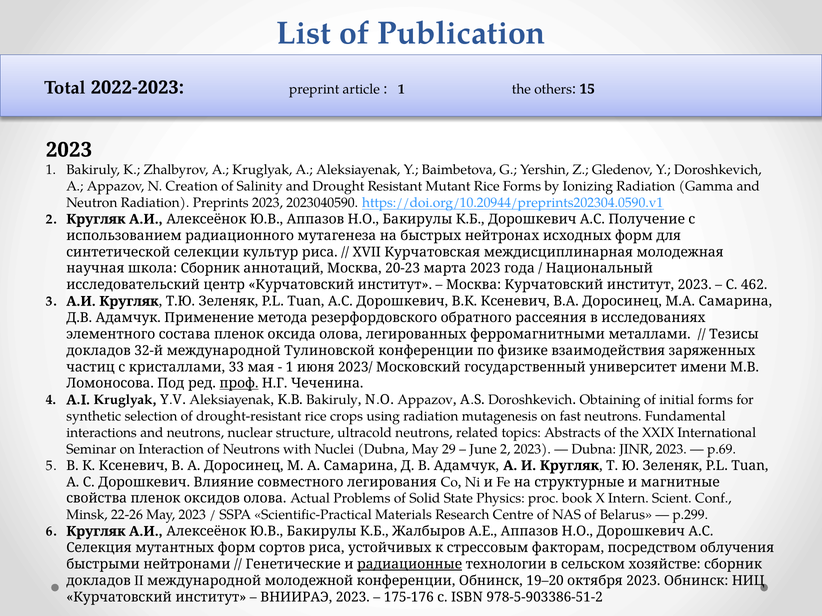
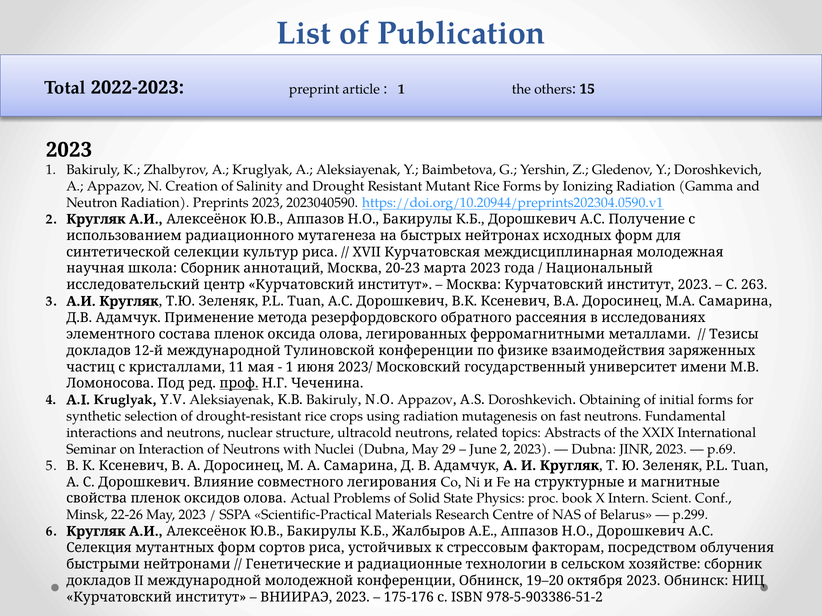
462: 462 -> 263
32-й: 32-й -> 12-й
33: 33 -> 11
радиационные underline: present -> none
